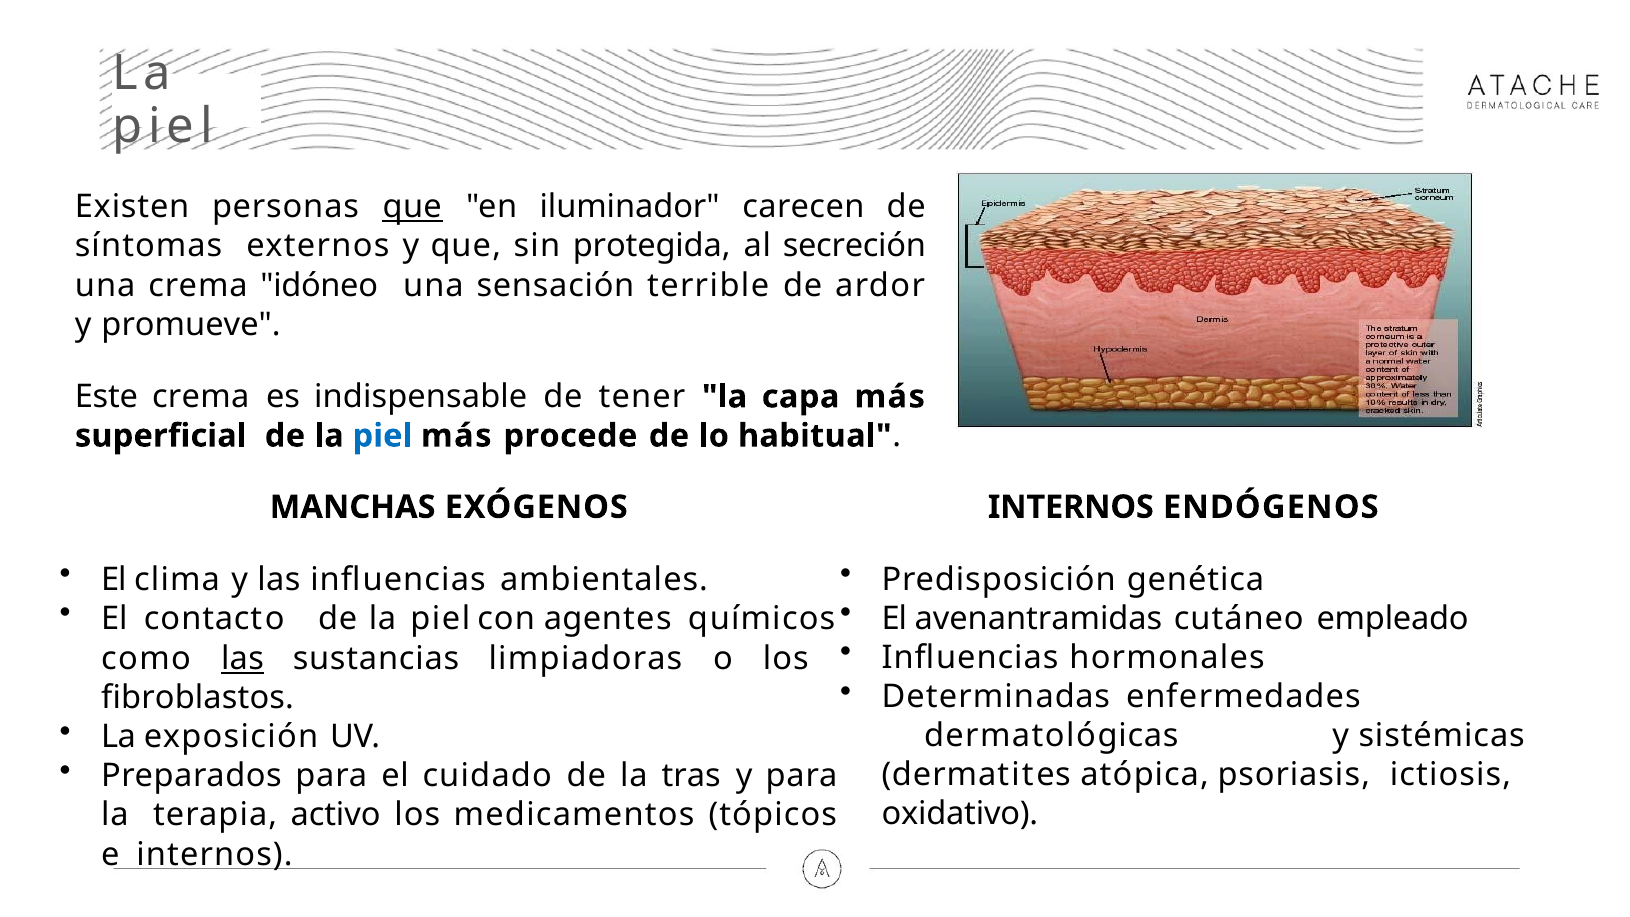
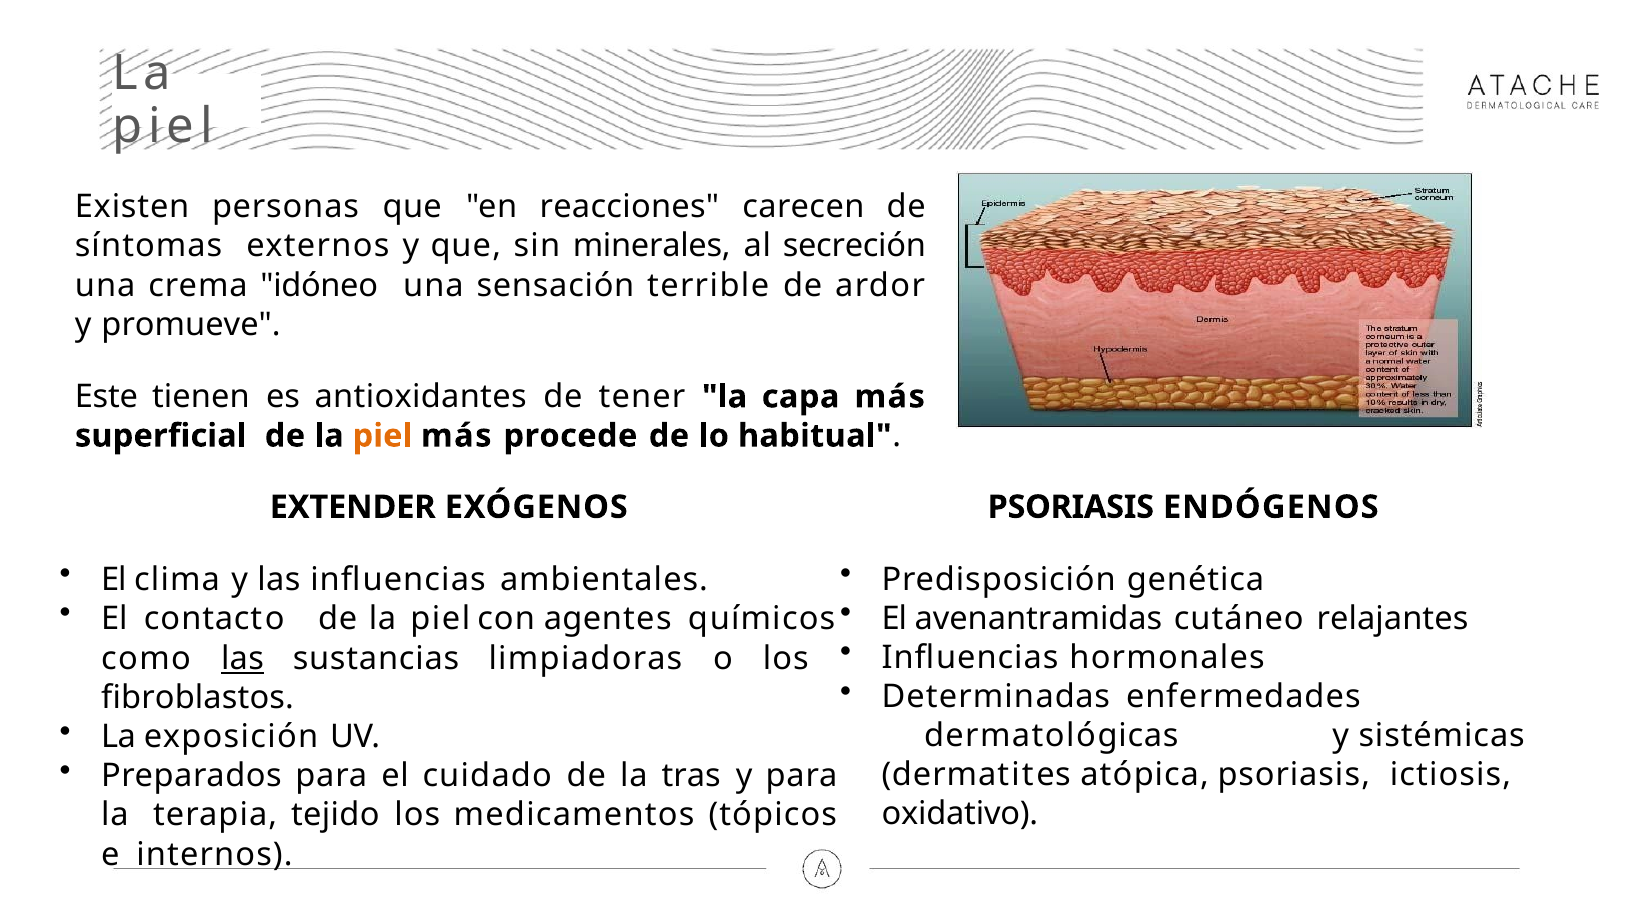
que at (412, 207) underline: present -> none
iluminador: iluminador -> reacciones
protegida: protegida -> minerales
Este crema: crema -> tienen
indispensable: indispensable -> antioxidantes
piel at (382, 436) colour: blue -> orange
INTERNOS at (1071, 507): INTERNOS -> PSORIASIS
MANCHAS: MANCHAS -> EXTENDER
empleado: empleado -> relajantes
activo: activo -> tejido
